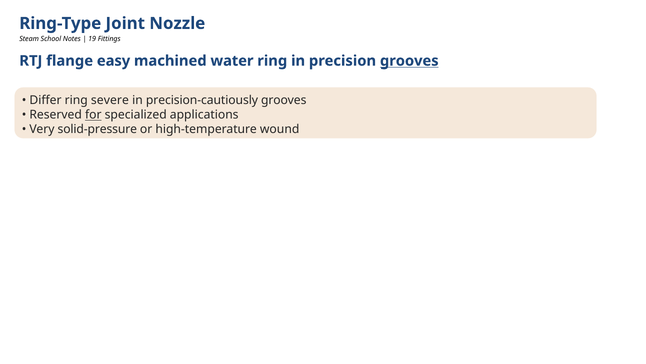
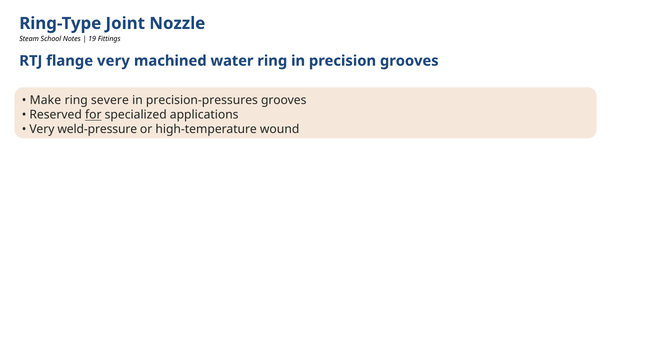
flange easy: easy -> very
grooves at (409, 61) underline: present -> none
Differ: Differ -> Make
precision-cautiously: precision-cautiously -> precision-pressures
solid-pressure: solid-pressure -> weld-pressure
